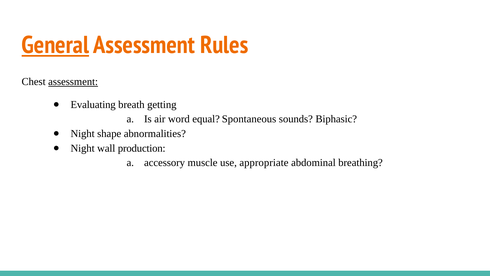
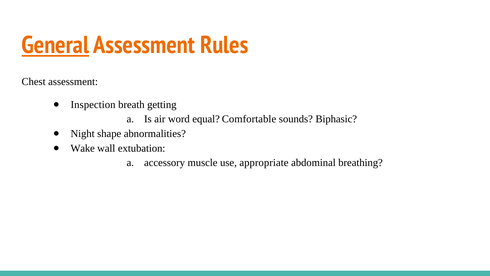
assessment at (73, 82) underline: present -> none
Evaluating: Evaluating -> Inspection
Spontaneous: Spontaneous -> Comfortable
Night at (83, 148): Night -> Wake
production: production -> extubation
